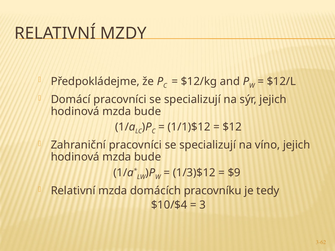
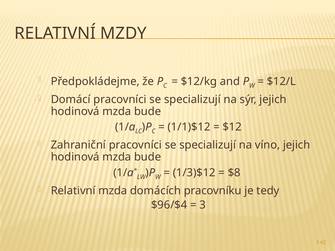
$9: $9 -> $8
$10/$4: $10/$4 -> $96/$4
